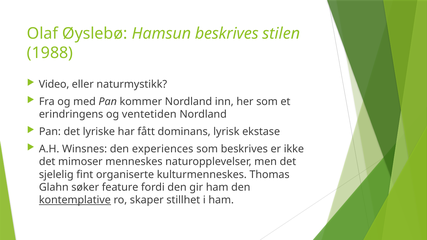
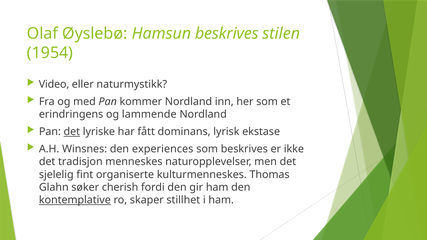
1988: 1988 -> 1954
ventetiden: ventetiden -> lammende
det at (72, 132) underline: none -> present
mimoser: mimoser -> tradisjon
feature: feature -> cherish
